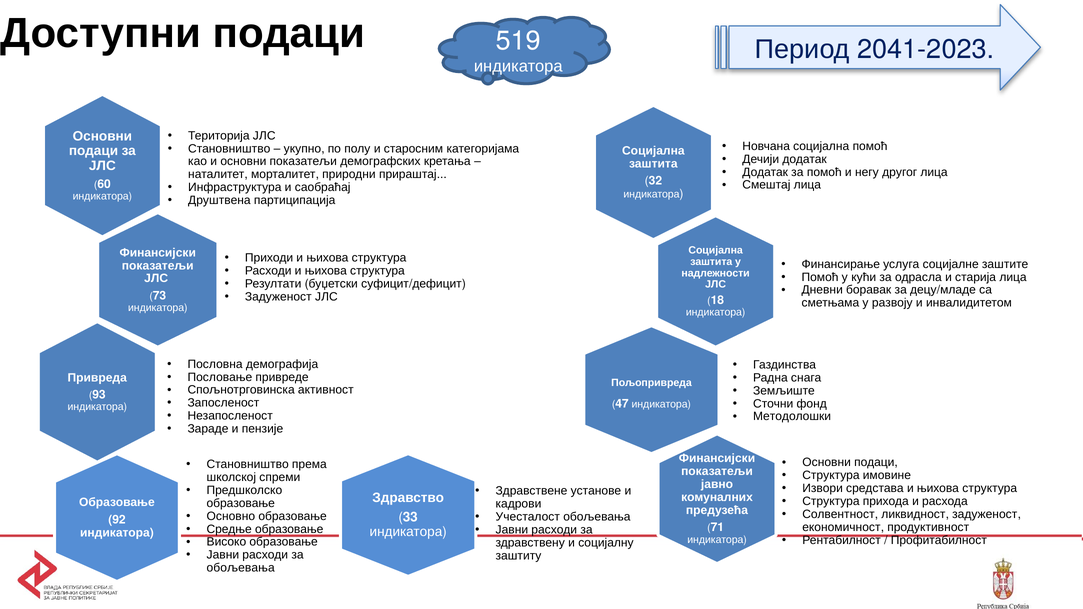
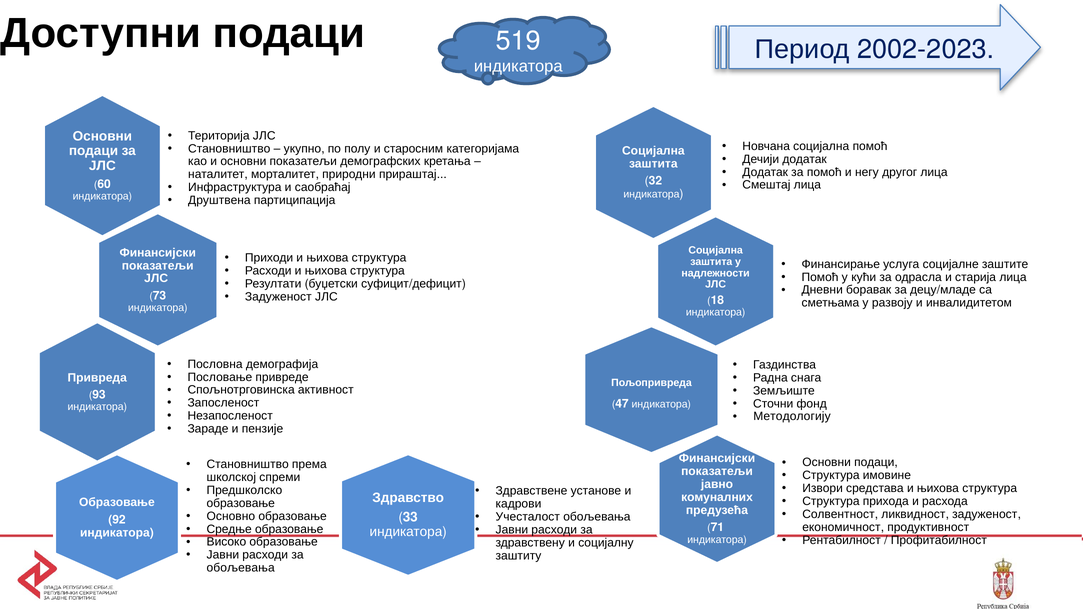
2041-2023: 2041-2023 -> 2002-2023
Методолошки: Методолошки -> Методологију
